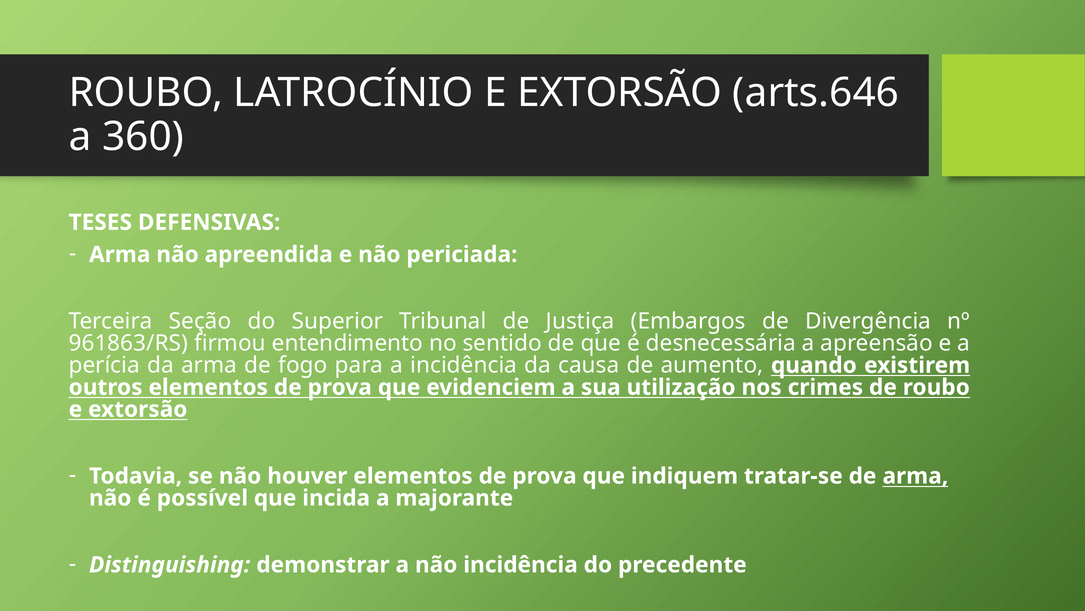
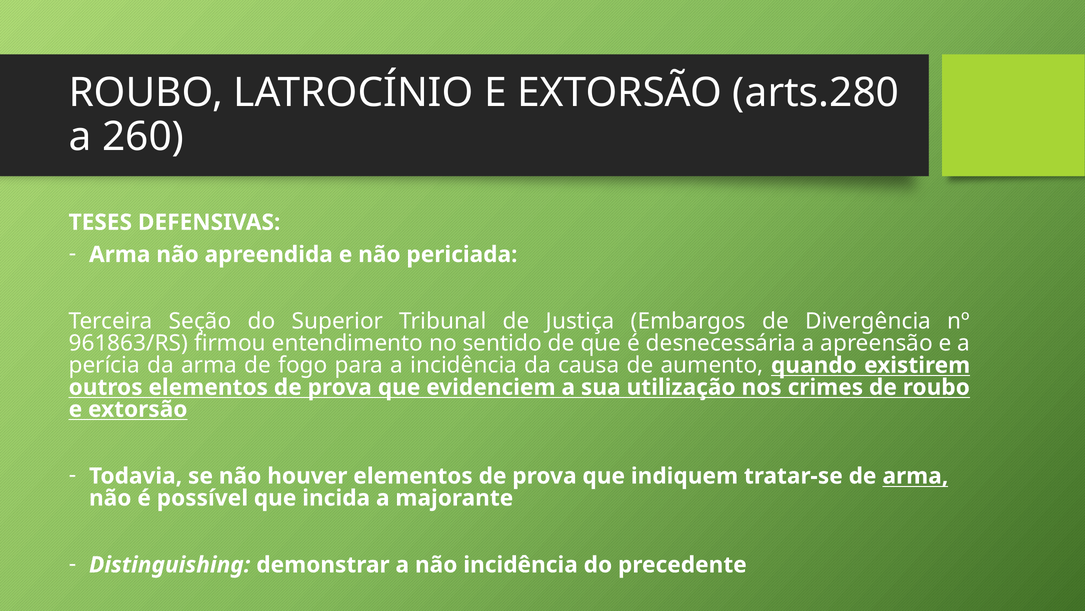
arts.646: arts.646 -> arts.280
360: 360 -> 260
